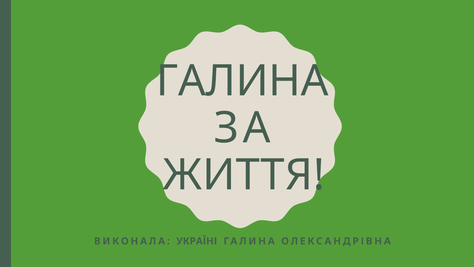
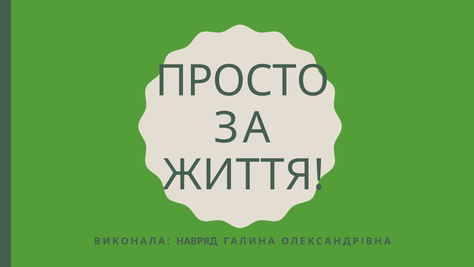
ГАЛИНА at (242, 81): ГАЛИНА -> ПРОСТО
УКРАЇНІ: УКРАЇНІ -> НАВРЯД
